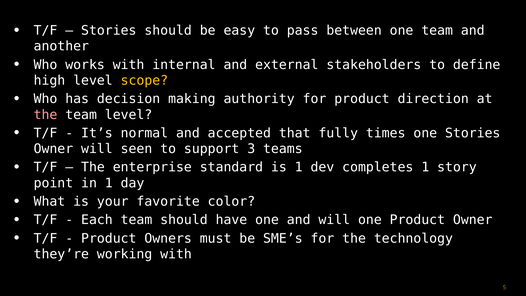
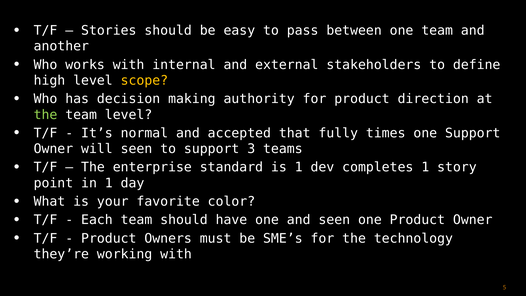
the at (46, 115) colour: pink -> light green
one Stories: Stories -> Support
and will: will -> seen
